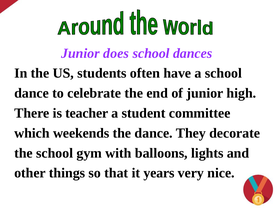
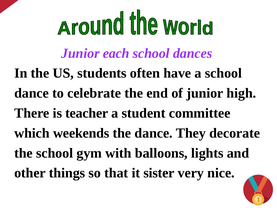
does: does -> each
years: years -> sister
